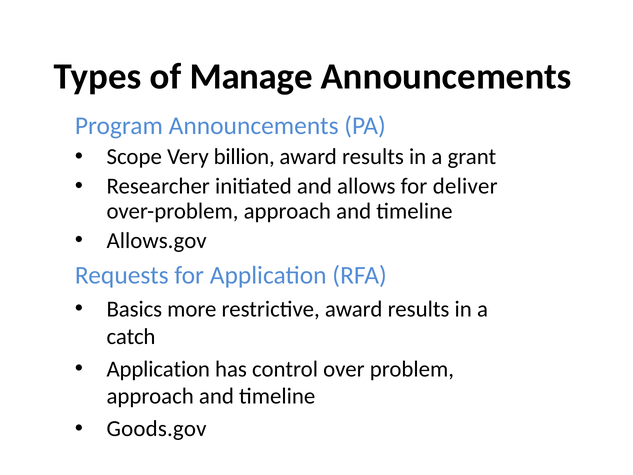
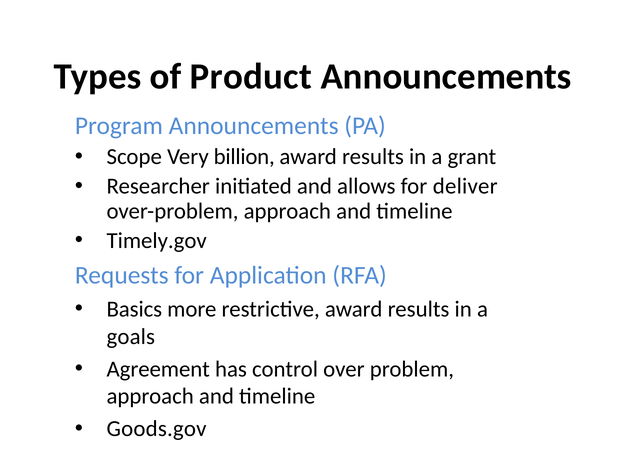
Manage: Manage -> Product
Allows.gov: Allows.gov -> Timely.gov
catch: catch -> goals
Application at (158, 369): Application -> Agreement
